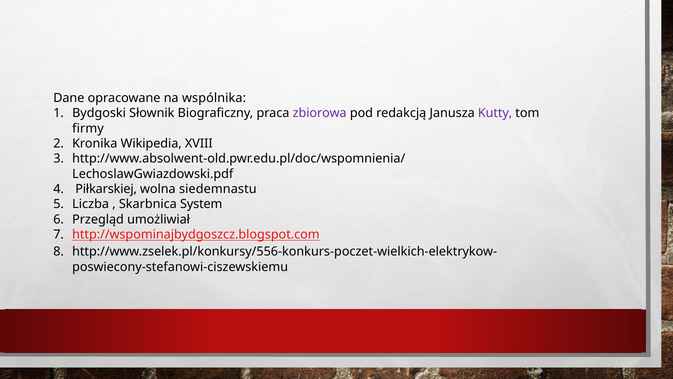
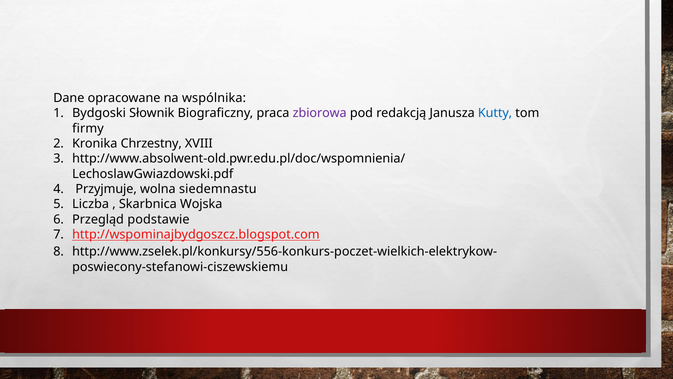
Kutty colour: purple -> blue
Wikipedia: Wikipedia -> Chrzestny
Piłkarskiej: Piłkarskiej -> Przyjmuje
System: System -> Wojska
umożliwiał: umożliwiał -> podstawie
